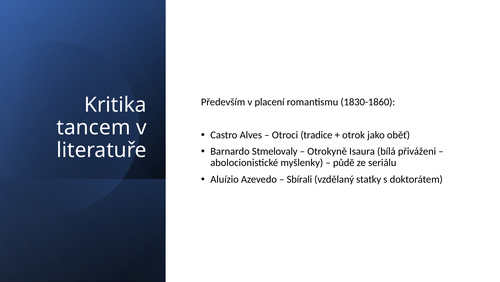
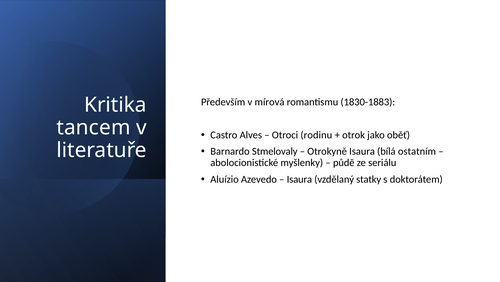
placení: placení -> mírová
1830-1860: 1830-1860 -> 1830-1883
tradice: tradice -> rodinu
přiváženi: přiváženi -> ostatním
Sbírali at (299, 179): Sbírali -> Isaura
